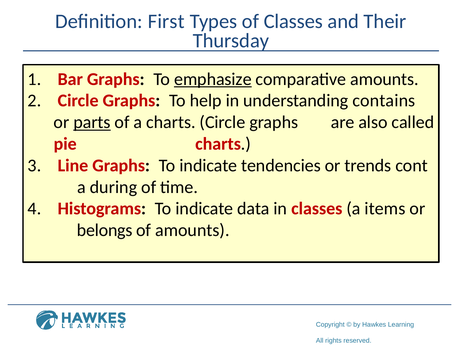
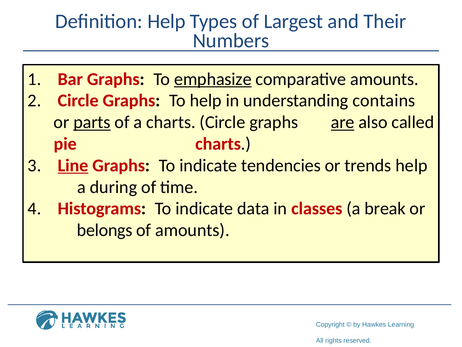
Definition First: First -> Help
of Classes: Classes -> Largest
Thursday: Thursday -> Numbers
are underline: none -> present
Line underline: none -> present
trends cont: cont -> help
items: items -> break
